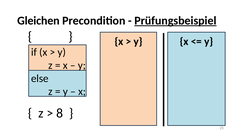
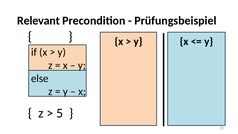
Gleichen: Gleichen -> Relevant
Prüfungsbeispiel underline: present -> none
8: 8 -> 5
